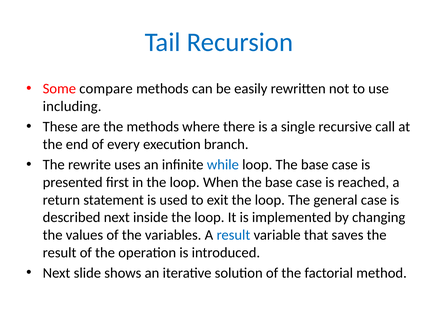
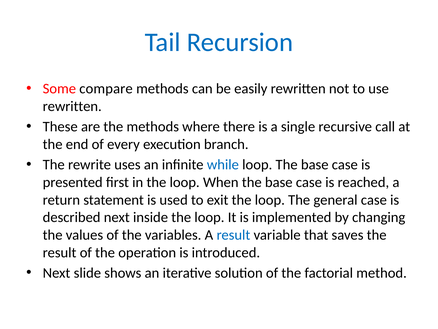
including at (72, 106): including -> rewritten
